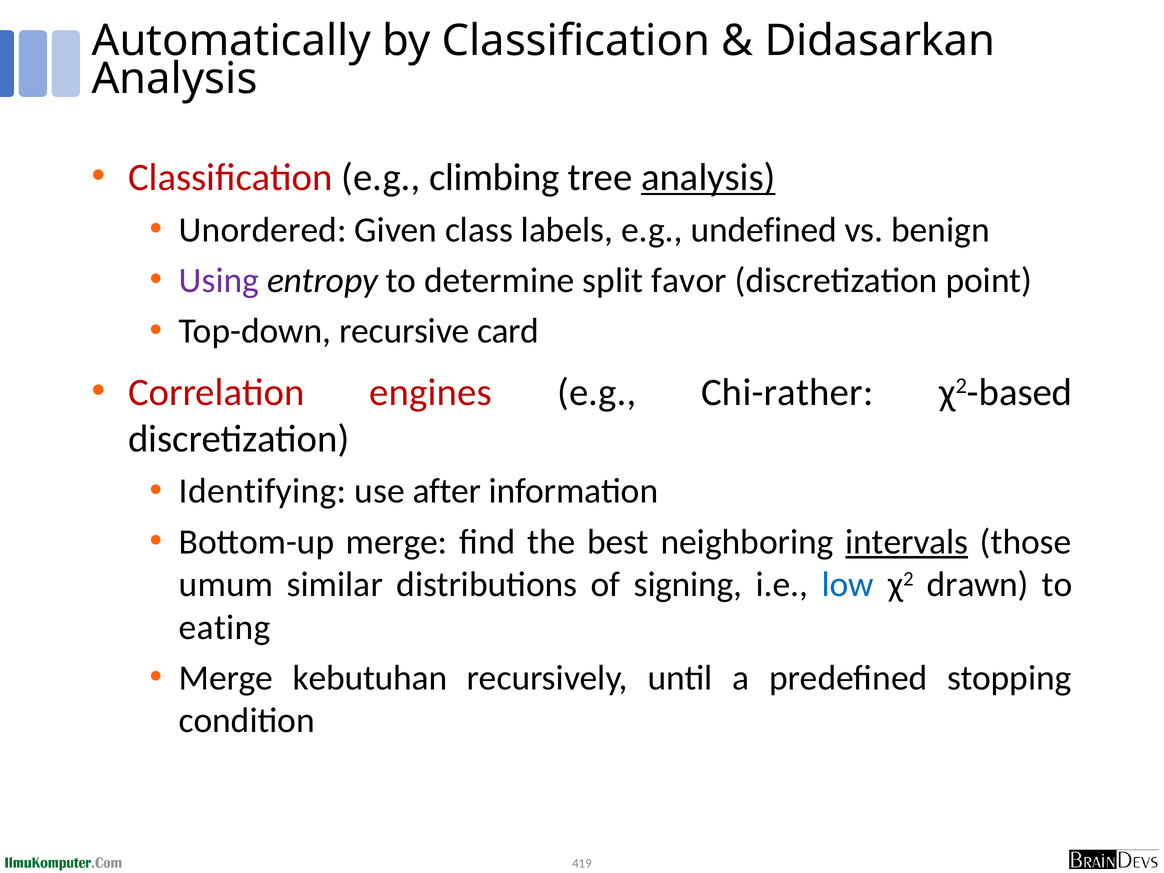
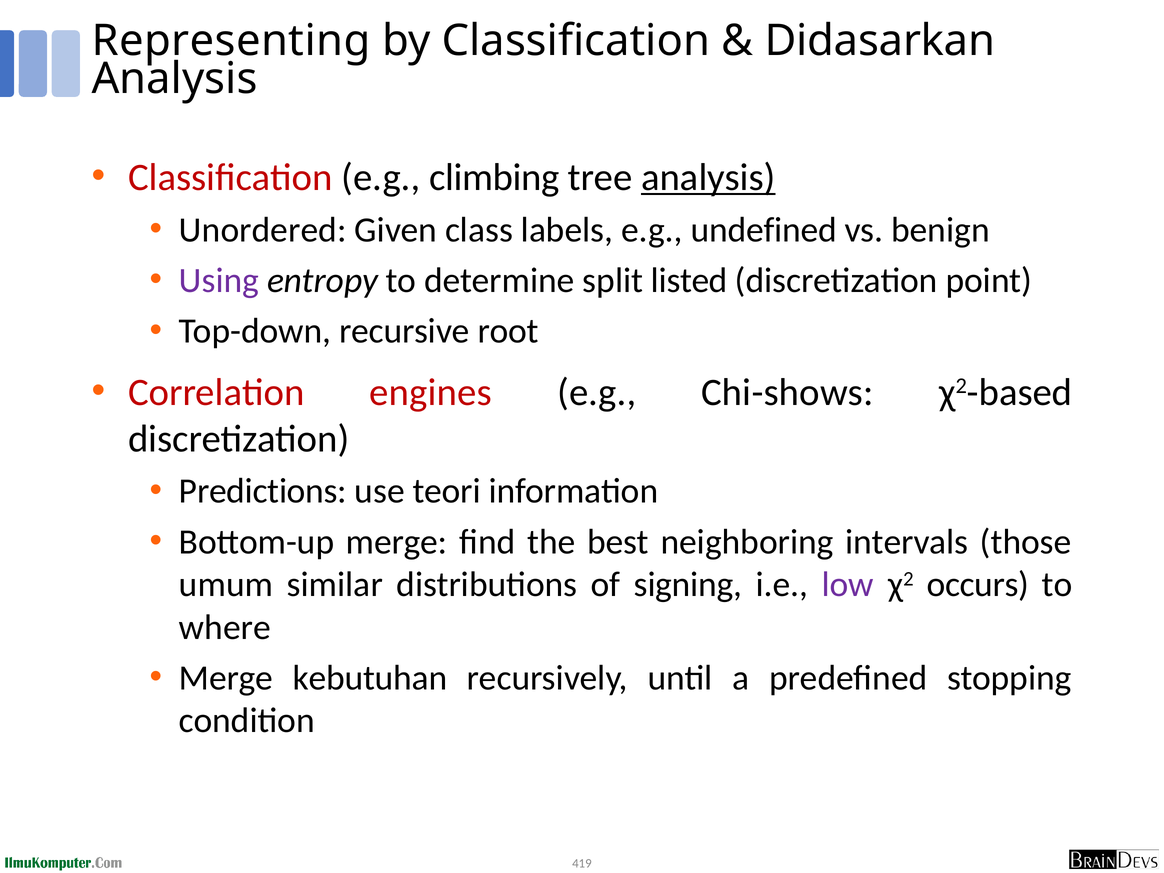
Automatically: Automatically -> Representing
favor: favor -> listed
card: card -> root
Chi-rather: Chi-rather -> Chi-shows
Identifying: Identifying -> Predictions
after: after -> teori
intervals underline: present -> none
low colour: blue -> purple
drawn: drawn -> occurs
eating: eating -> where
